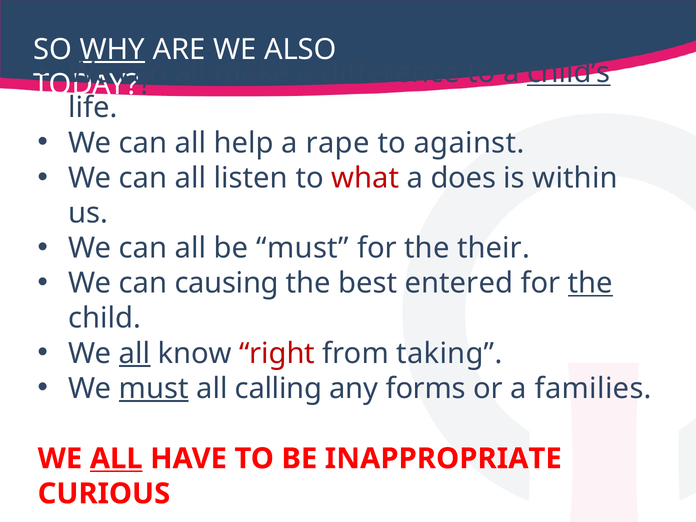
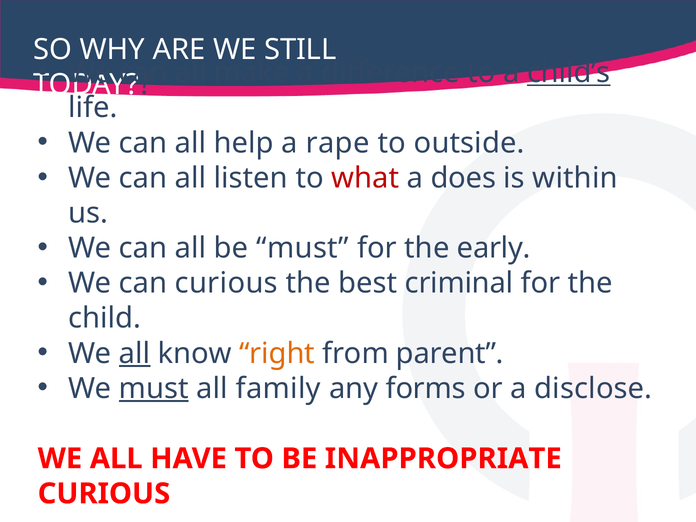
WHY underline: present -> none
ALSO: ALSO -> STILL
against: against -> outside
their: their -> early
can causing: causing -> curious
entered: entered -> criminal
the at (590, 283) underline: present -> none
right colour: red -> orange
taking: taking -> parent
calling: calling -> family
families: families -> disclose
ALL at (116, 459) underline: present -> none
